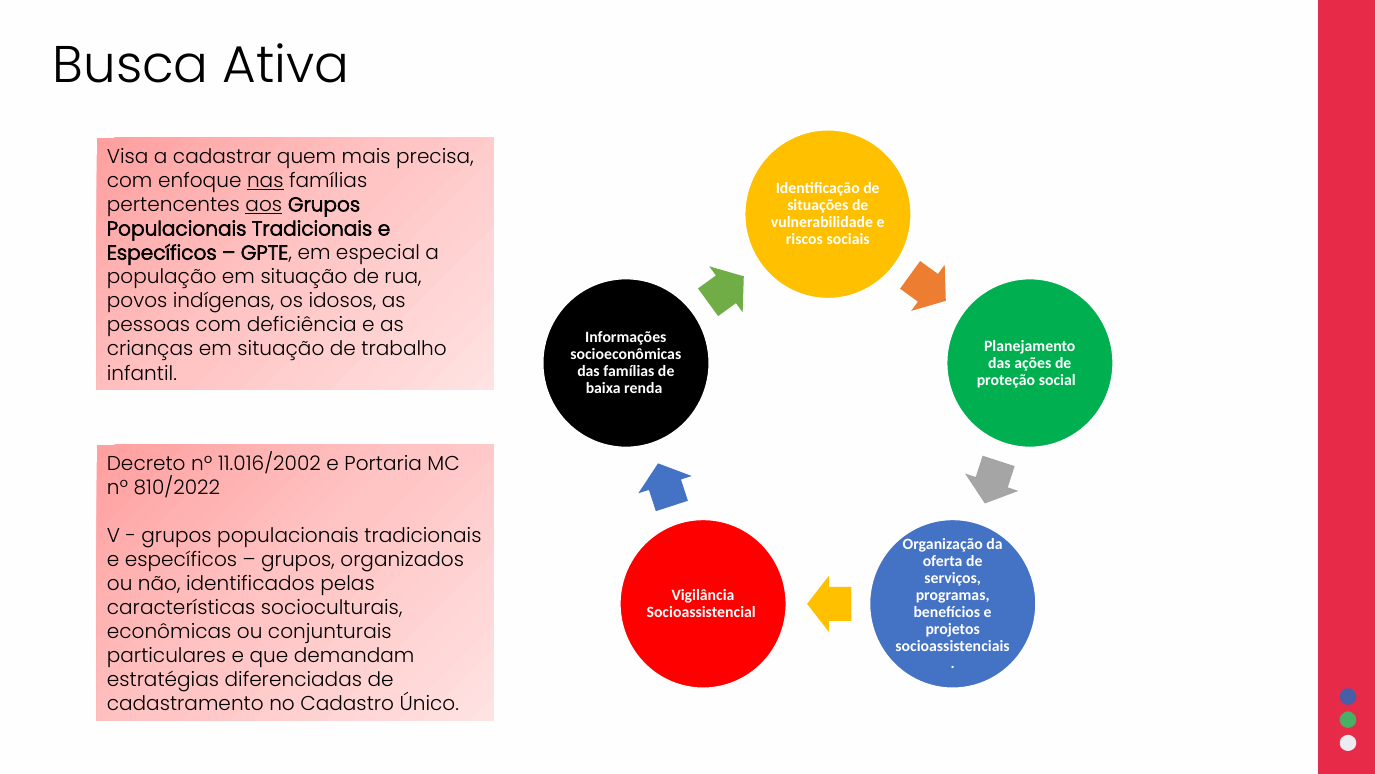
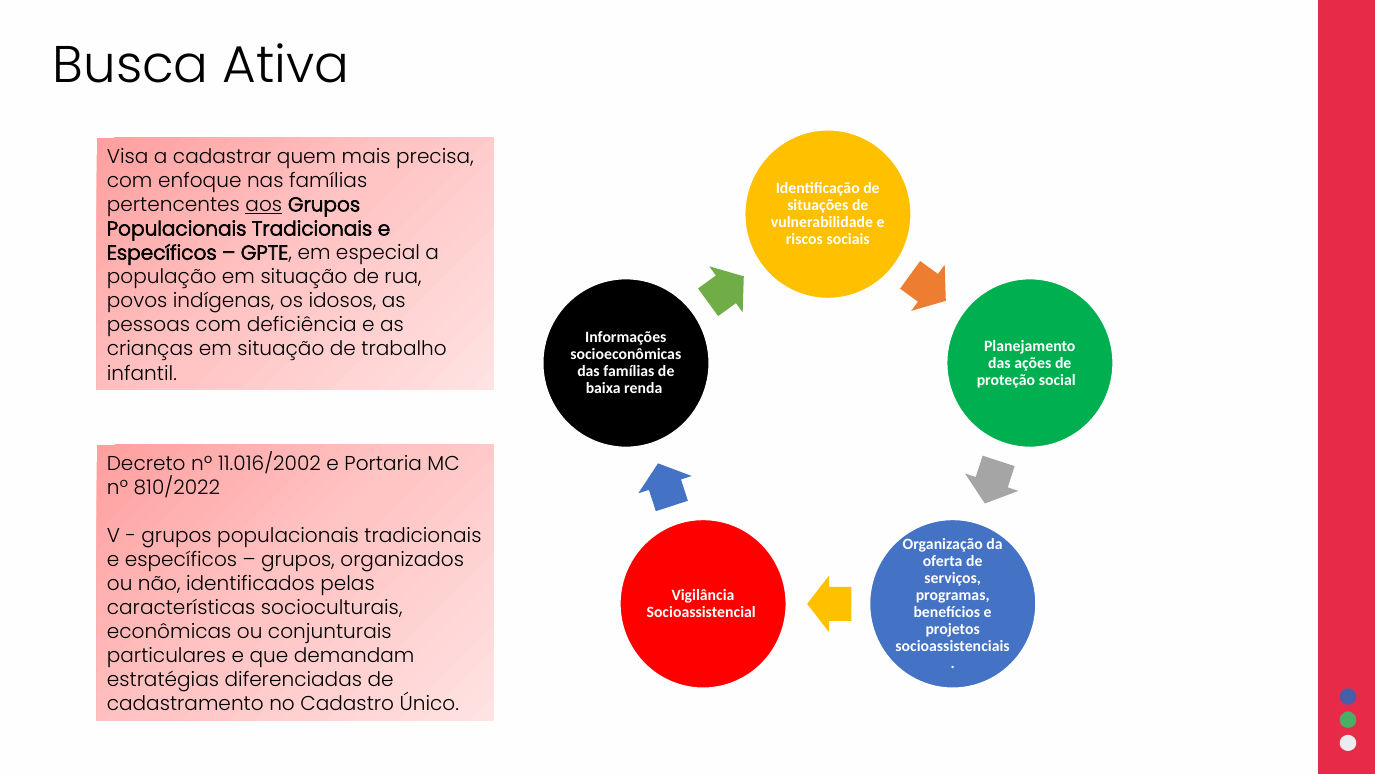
nas underline: present -> none
